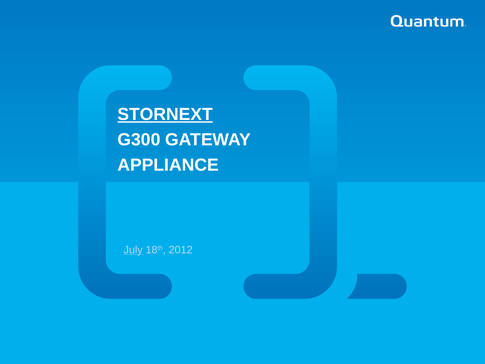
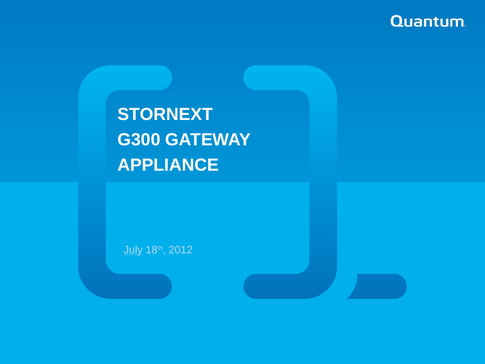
STORNEXT underline: present -> none
